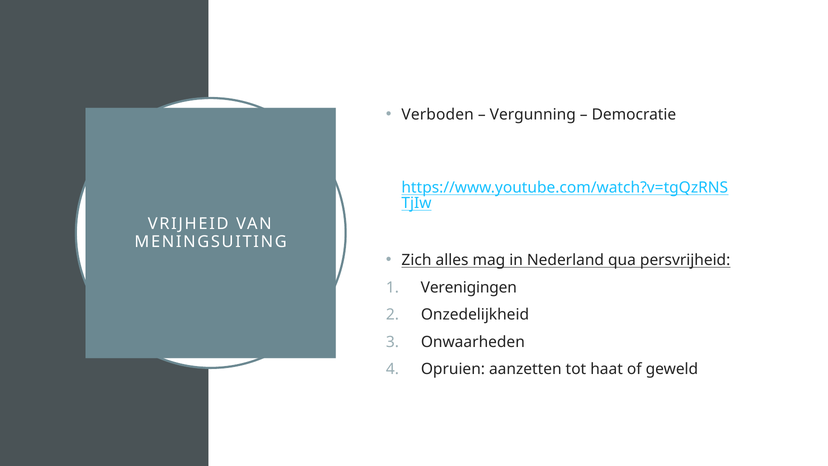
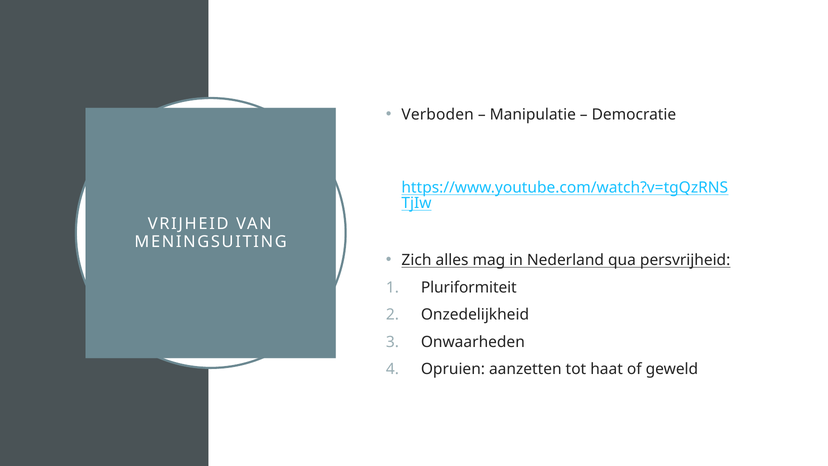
Vergunning: Vergunning -> Manipulatie
Verenigingen: Verenigingen -> Pluriformiteit
